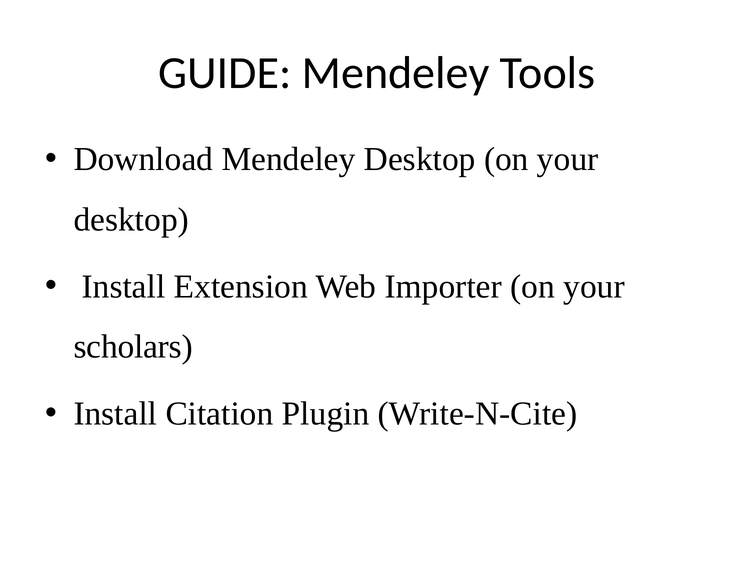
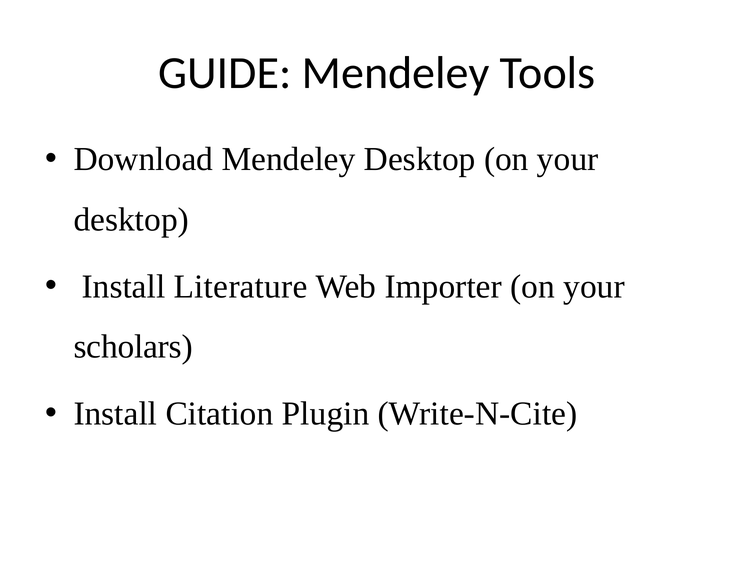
Extension: Extension -> Literature
